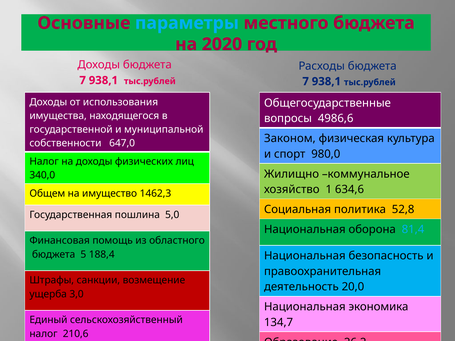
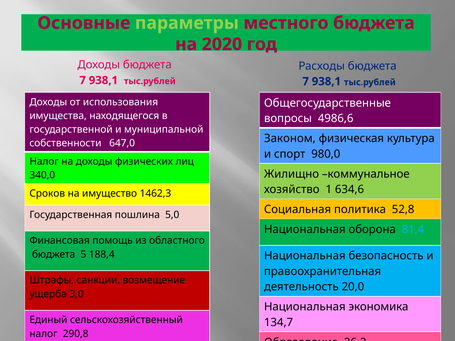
параметры colour: light blue -> light green
Общем: Общем -> Сроков
210,6: 210,6 -> 290,8
